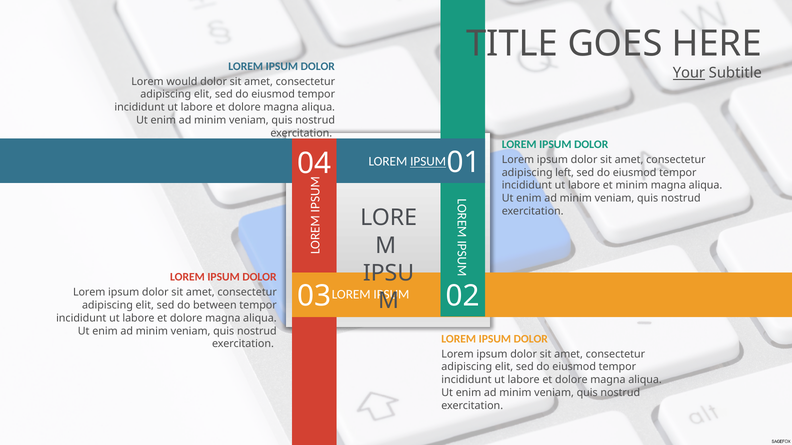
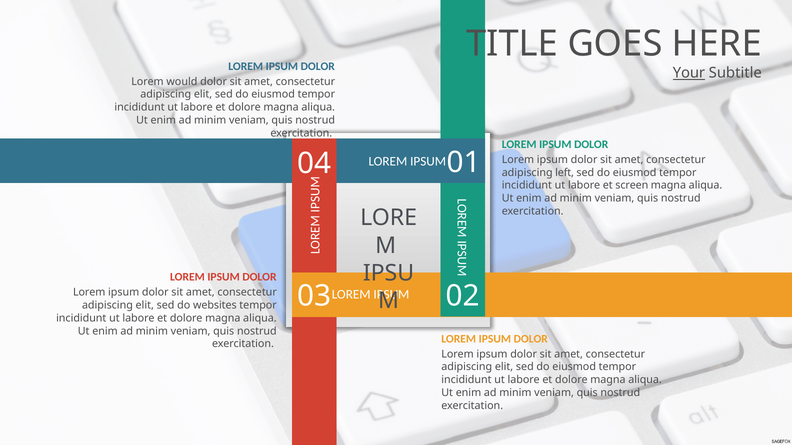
IPSUM at (428, 162) underline: present -> none
et minim: minim -> screen
between: between -> websites
